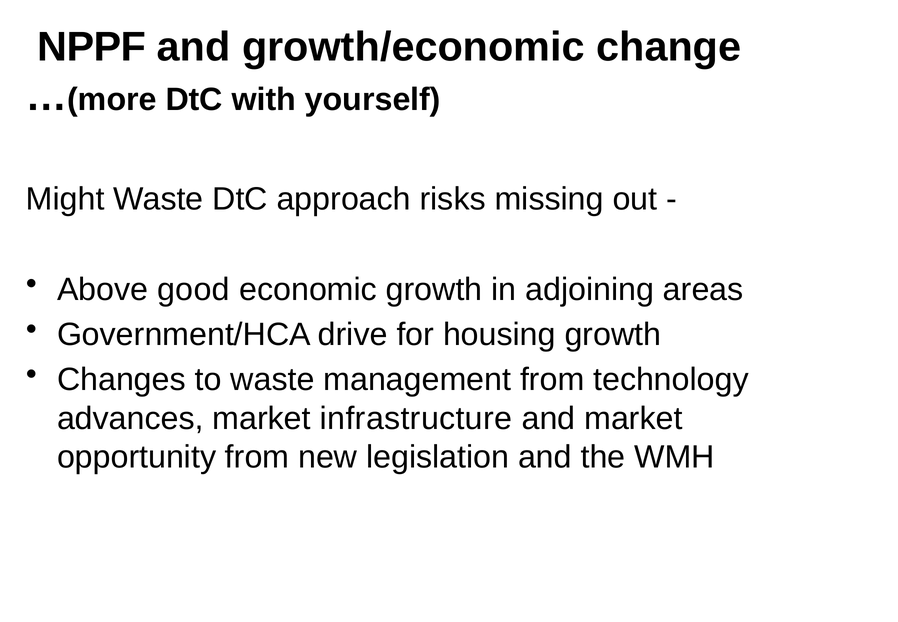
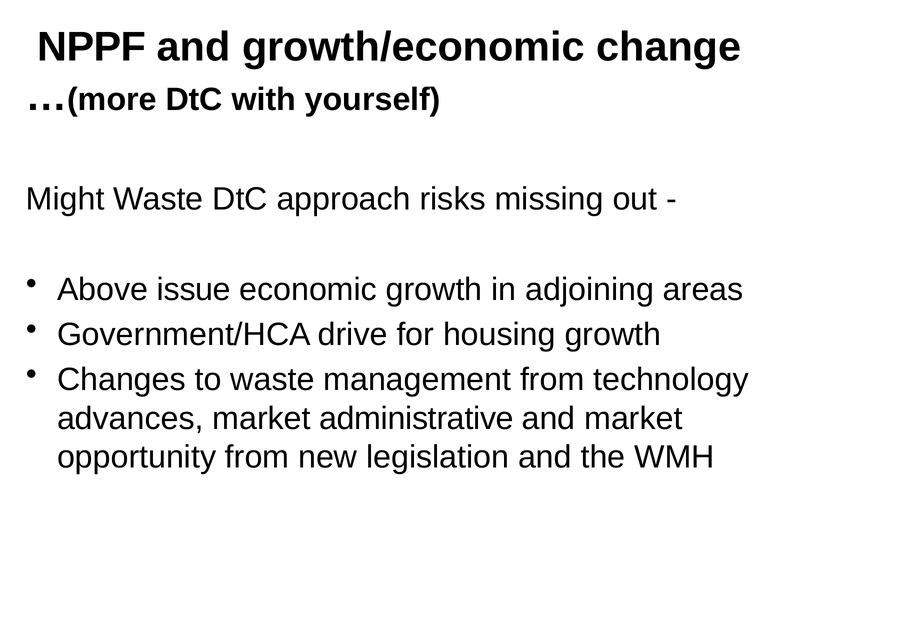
good: good -> issue
infrastructure: infrastructure -> administrative
